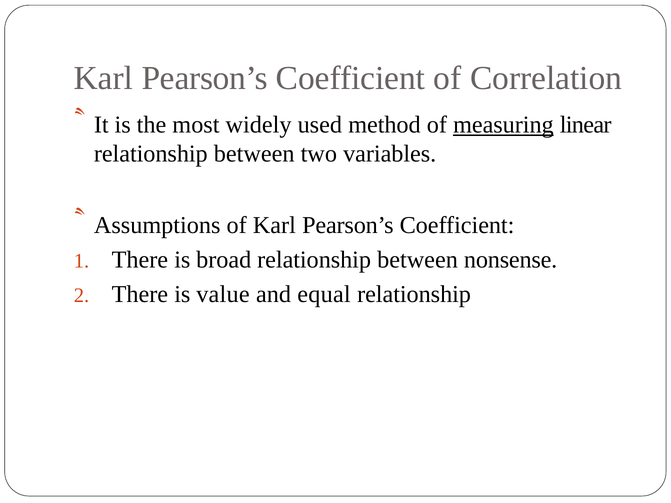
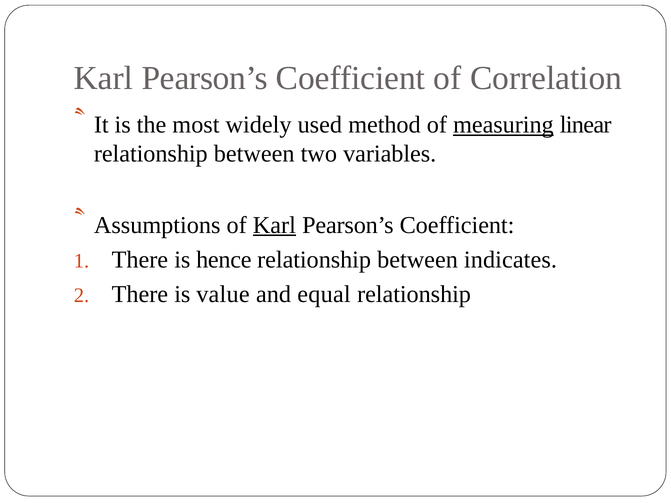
Karl at (274, 225) underline: none -> present
broad: broad -> hence
nonsense: nonsense -> indicates
